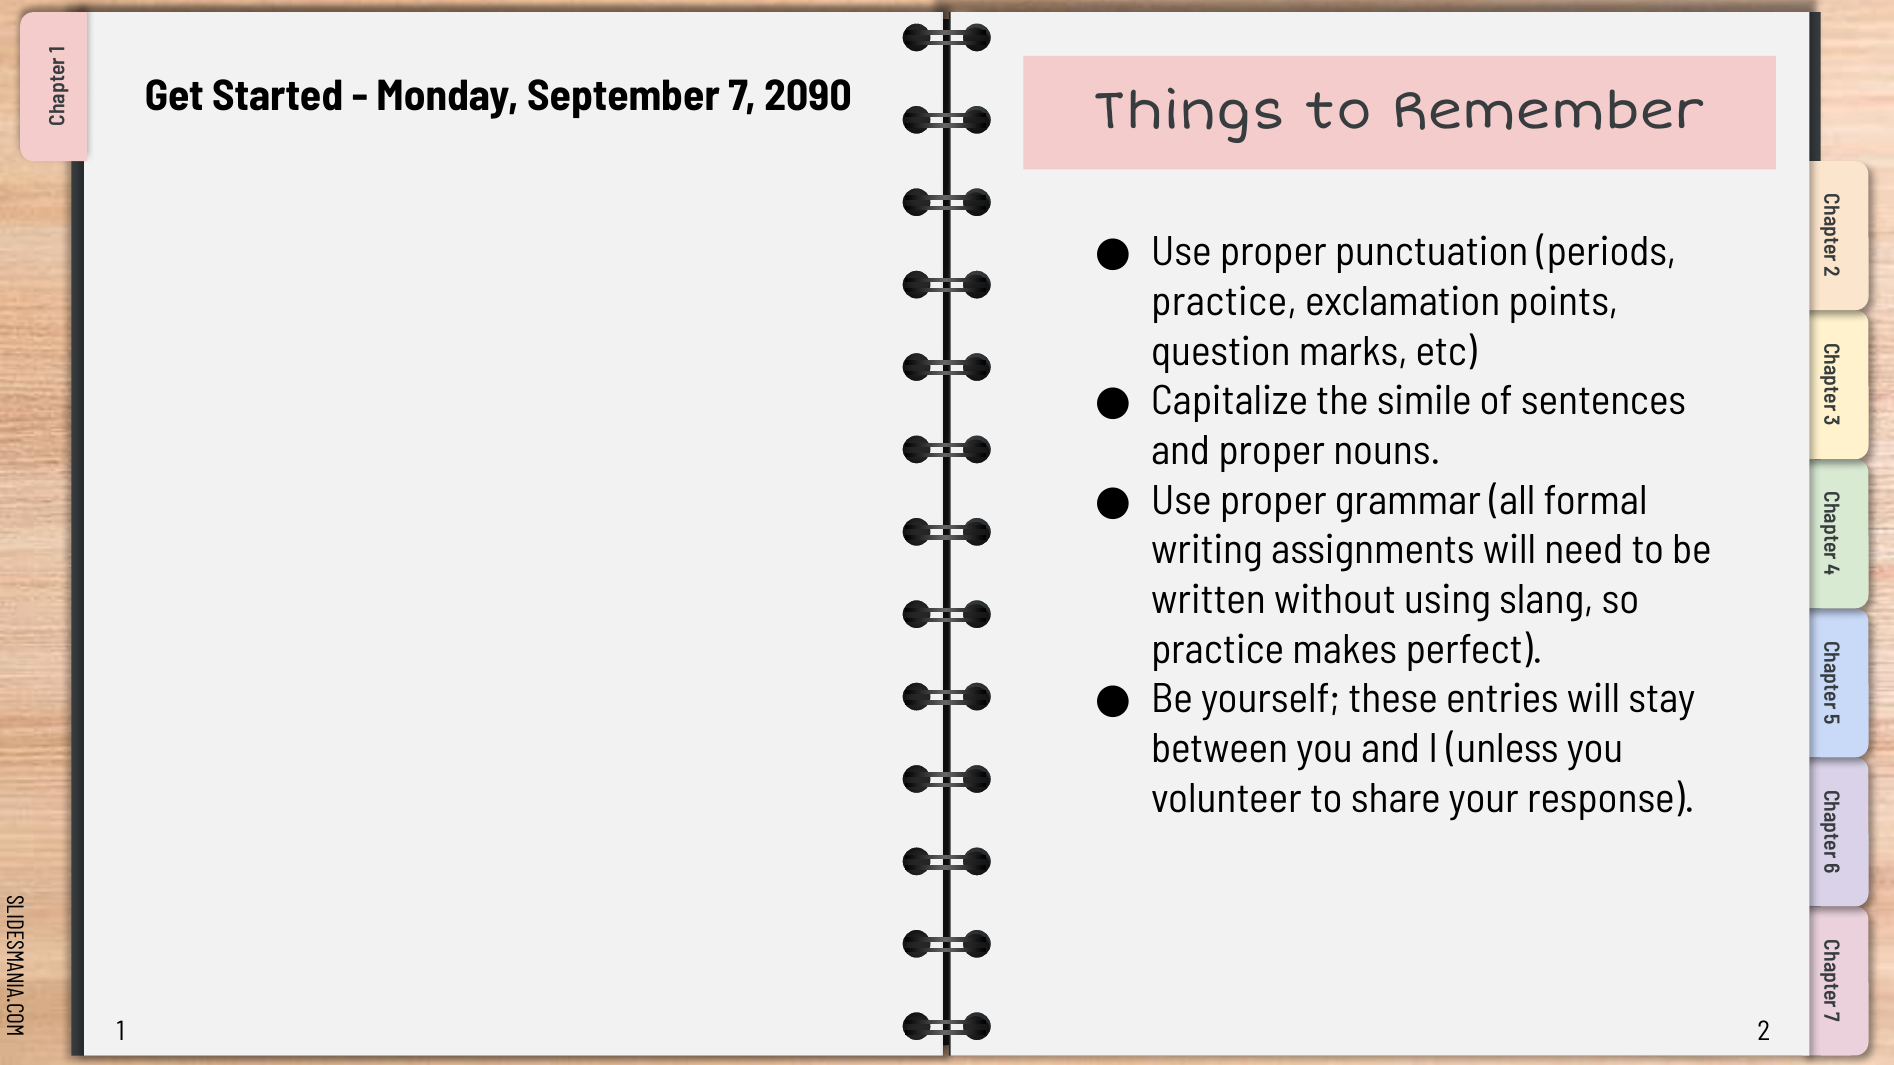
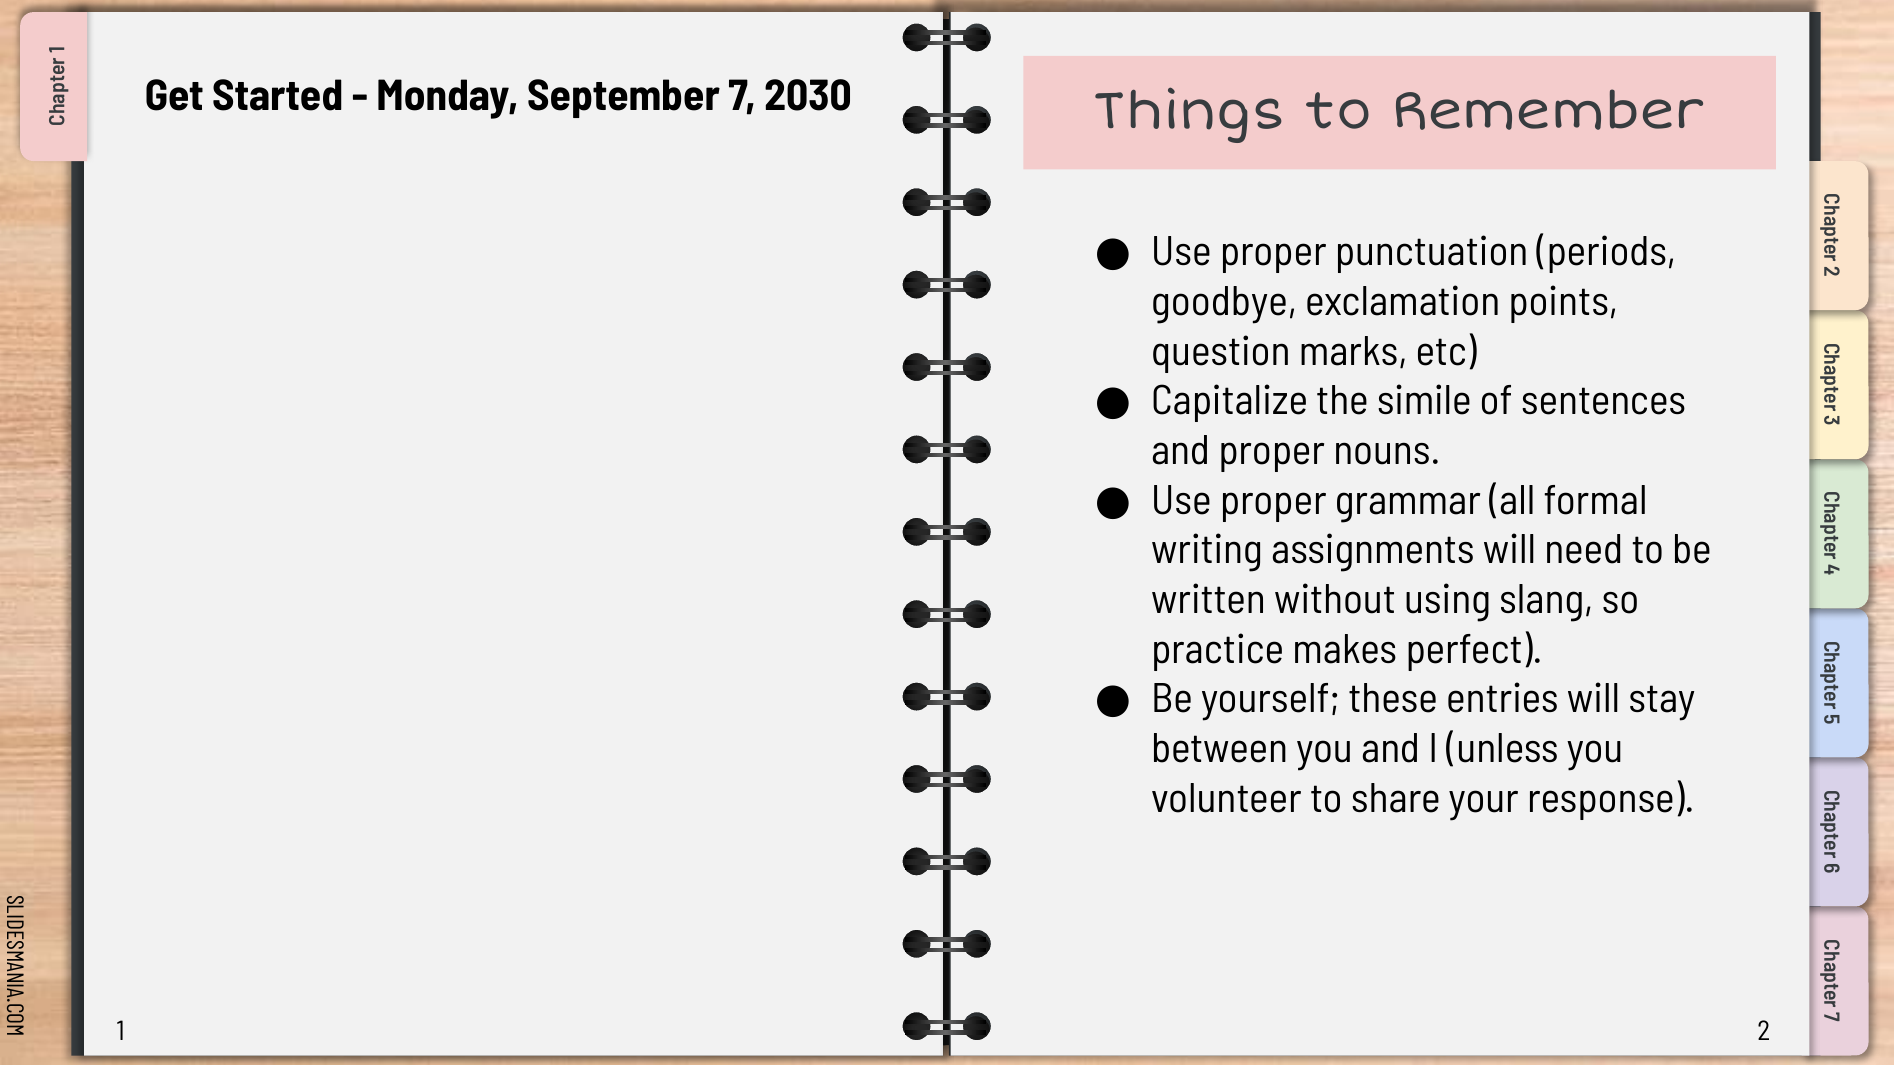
2090: 2090 -> 2030
practice at (1224, 302): practice -> goodbye
